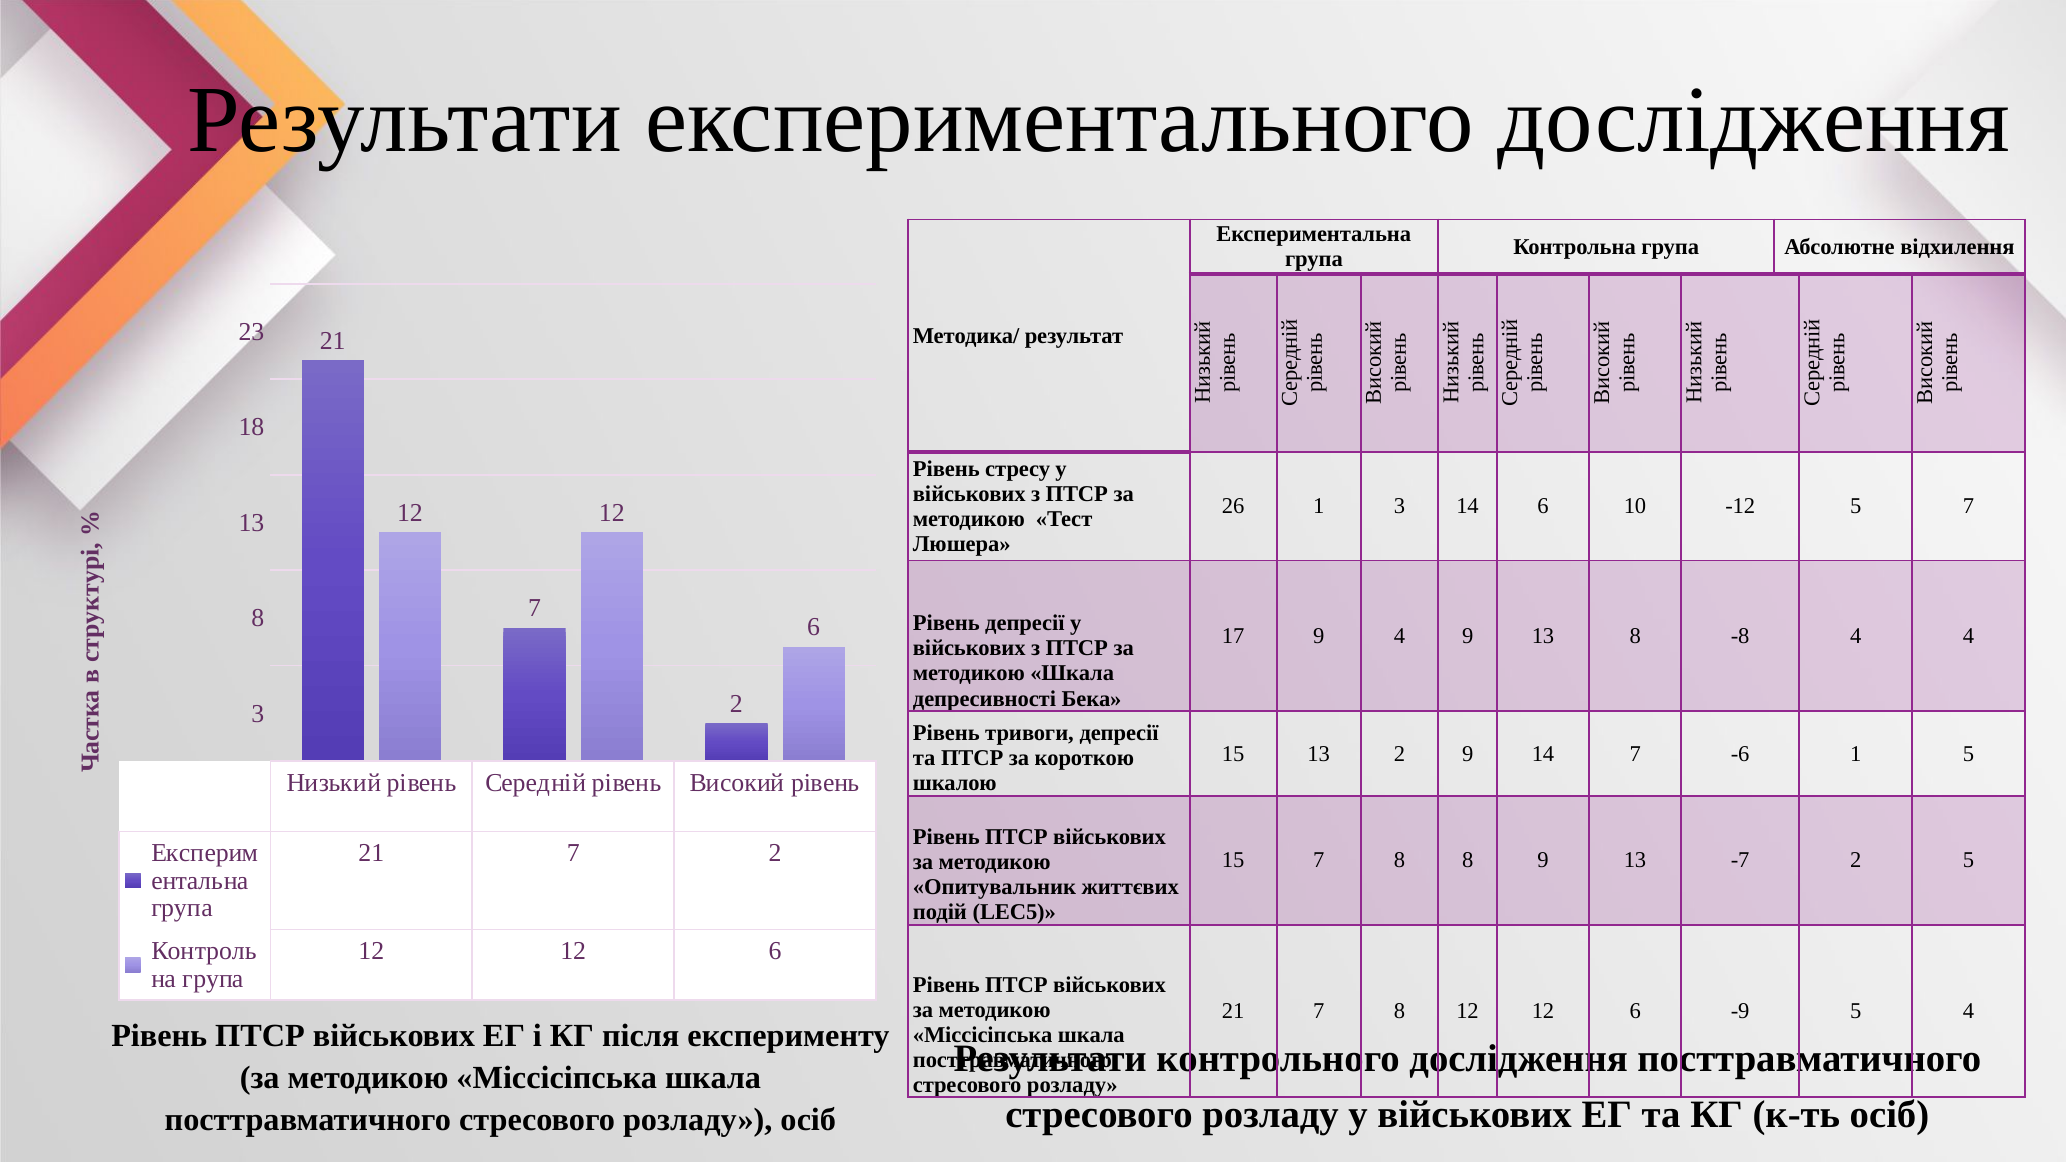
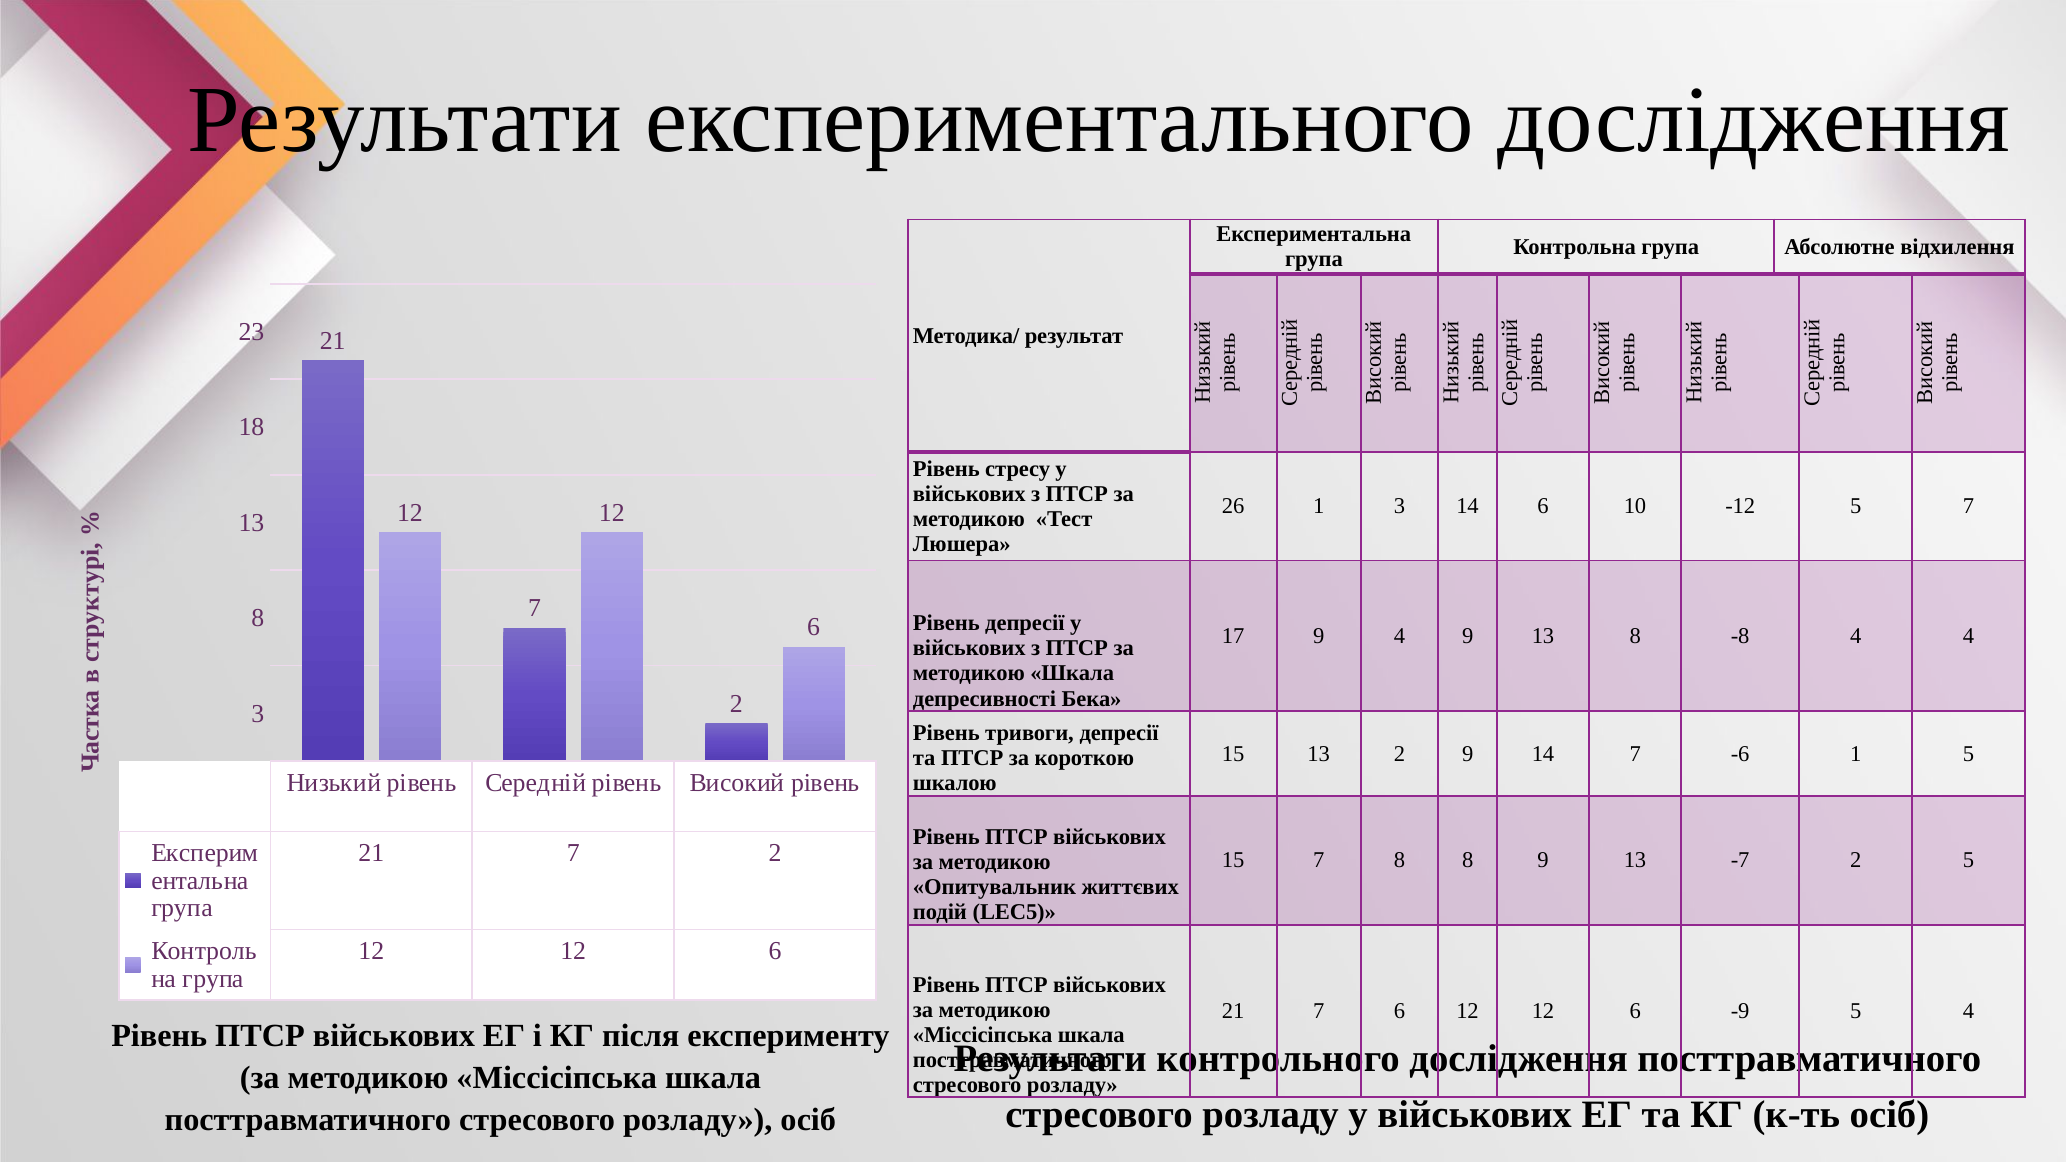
21 7 8: 8 -> 6
